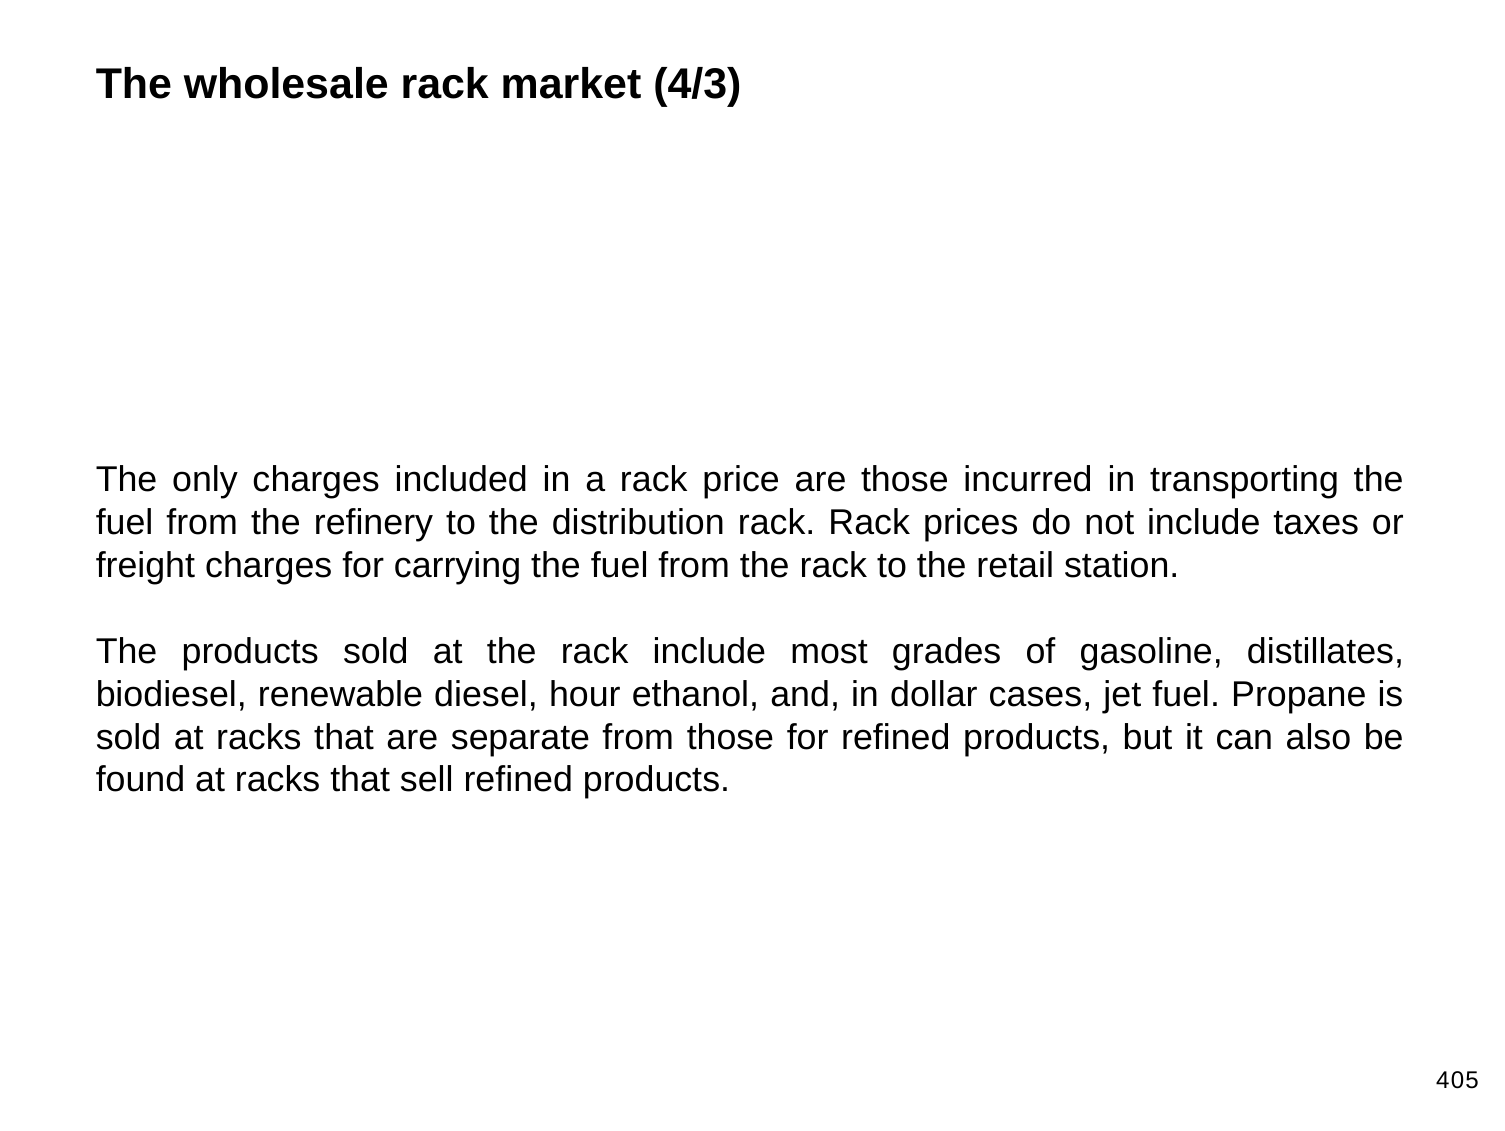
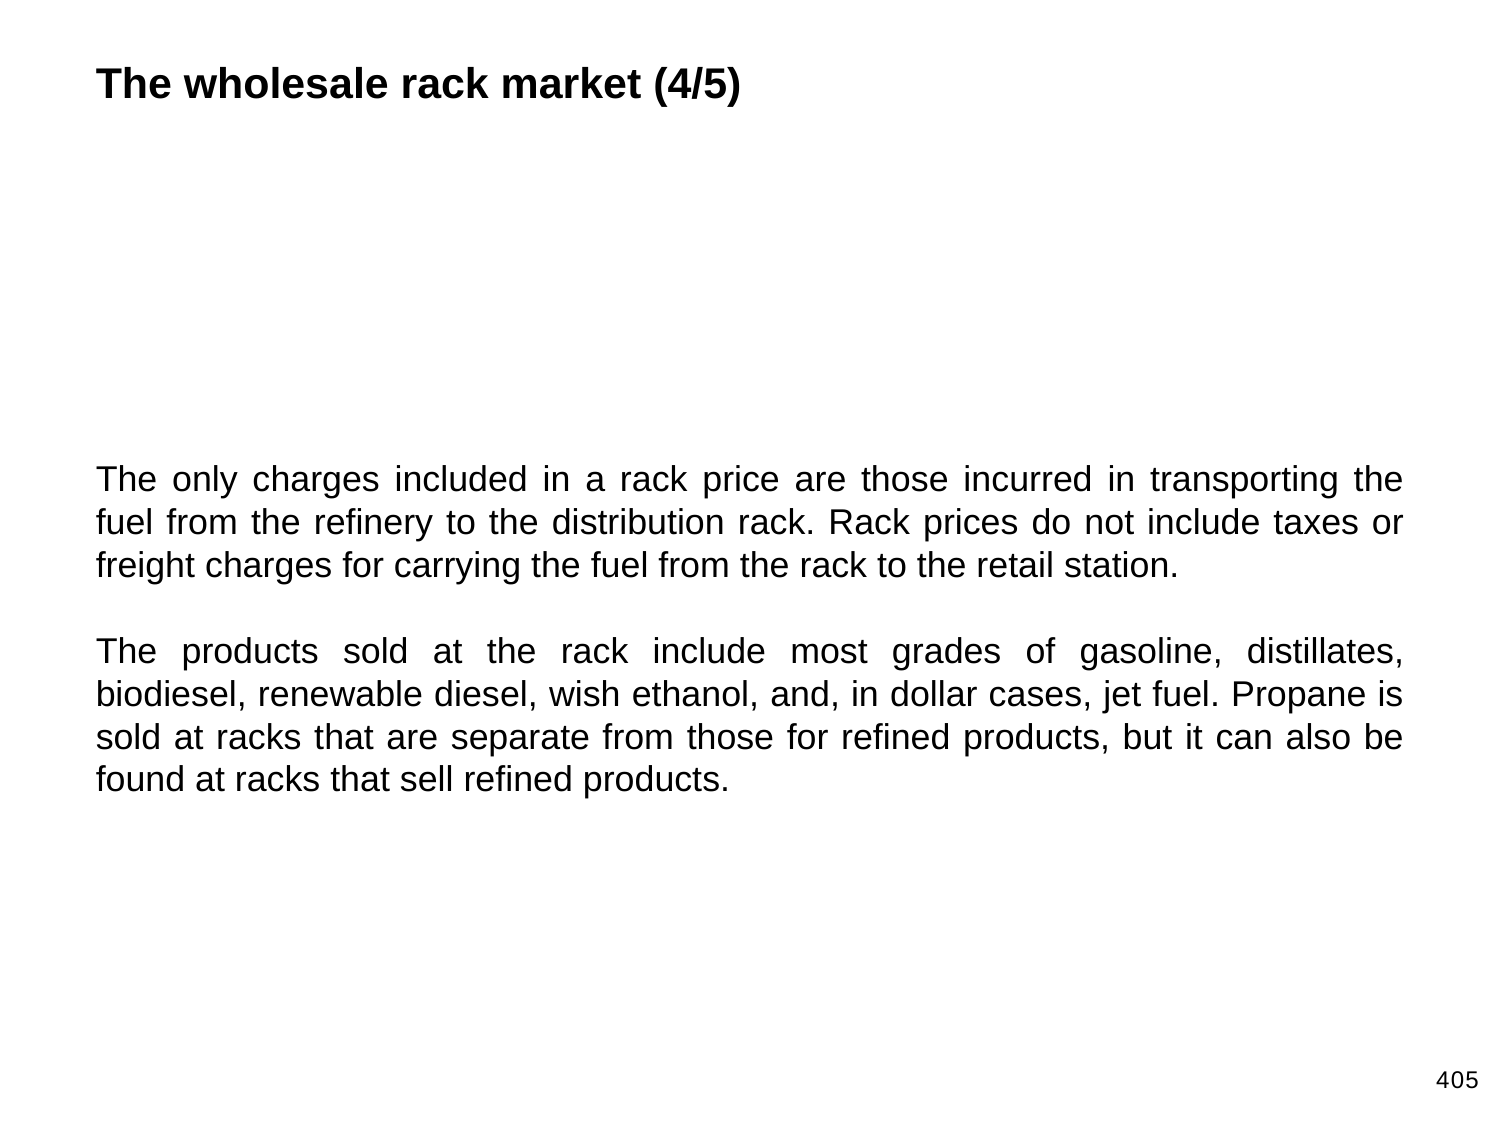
4/3: 4/3 -> 4/5
hour: hour -> wish
